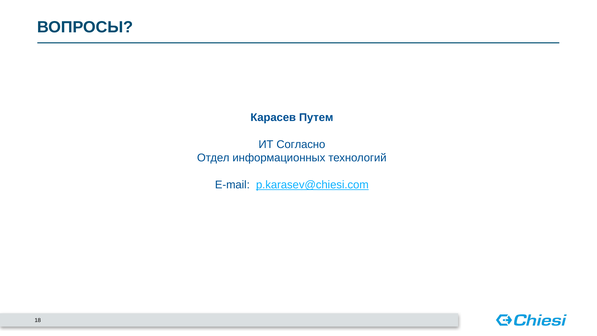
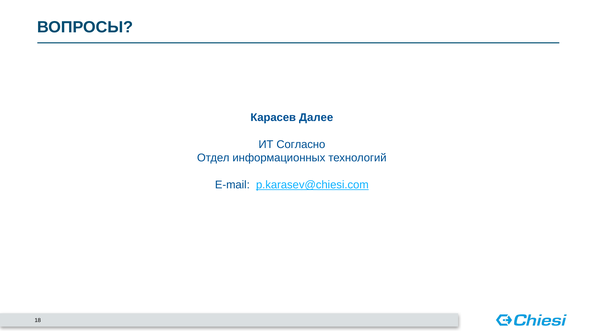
Путем: Путем -> Далее
